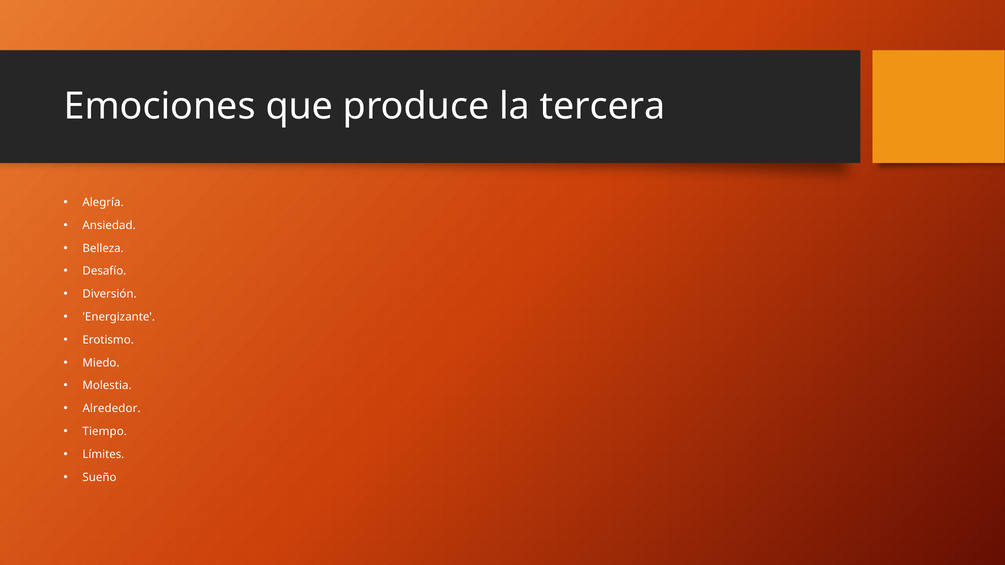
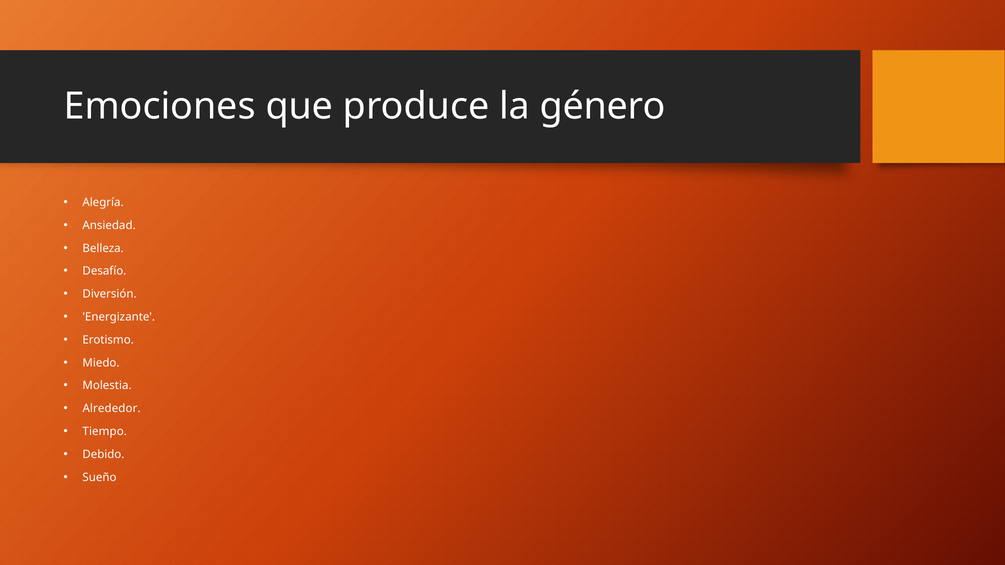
tercera: tercera -> género
Límites: Límites -> Debido
